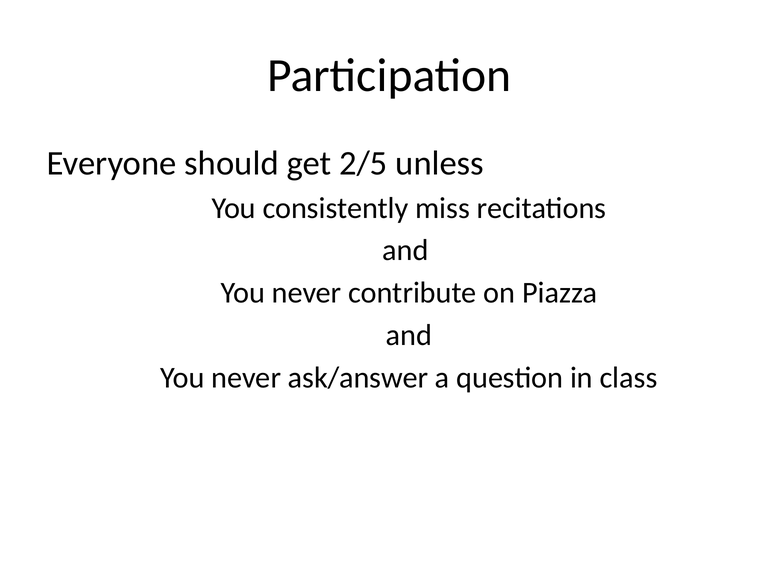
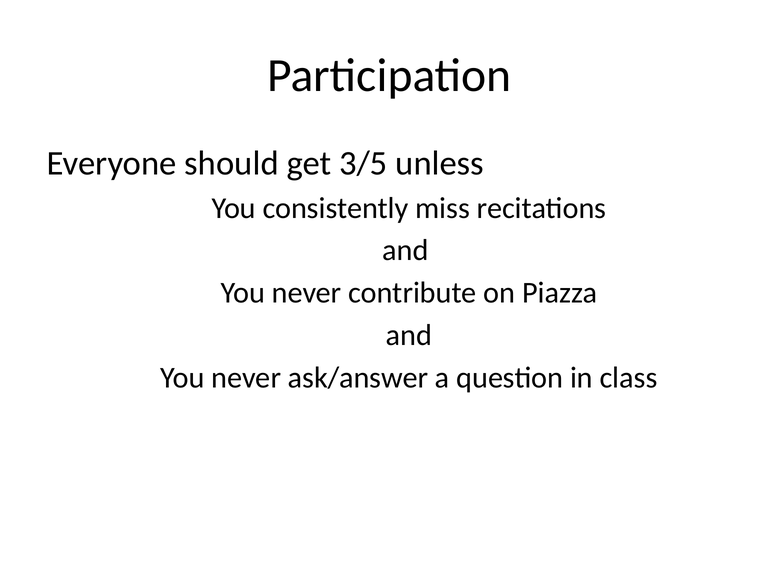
2/5: 2/5 -> 3/5
